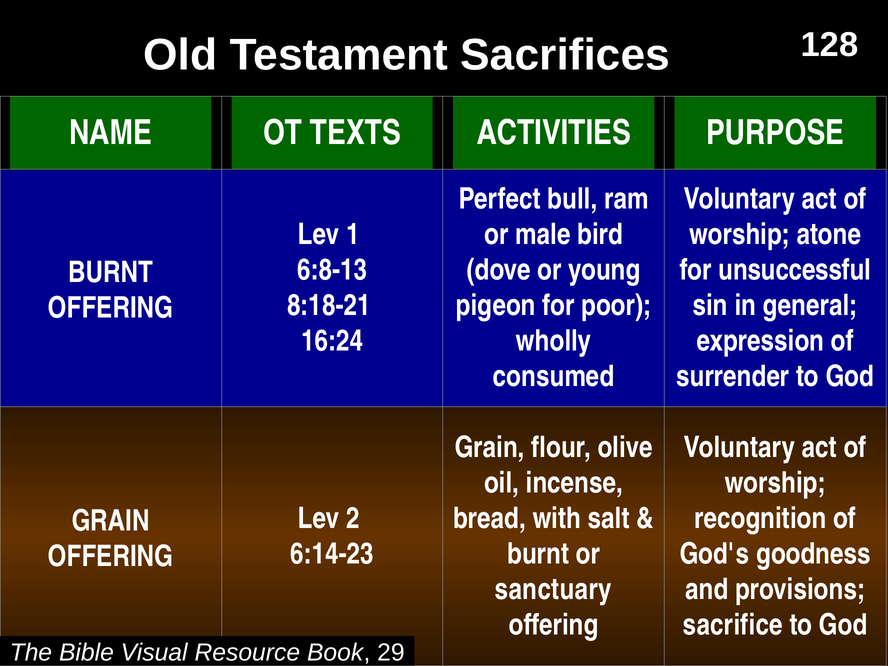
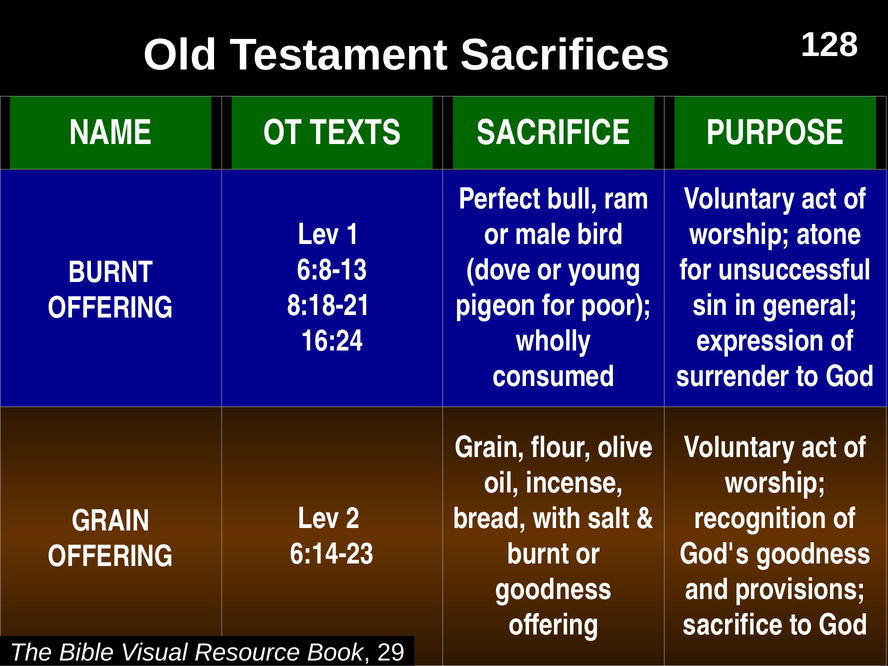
TEXTS ACTIVITIES: ACTIVITIES -> SACRIFICE
sanctuary at (553, 590): sanctuary -> goodness
